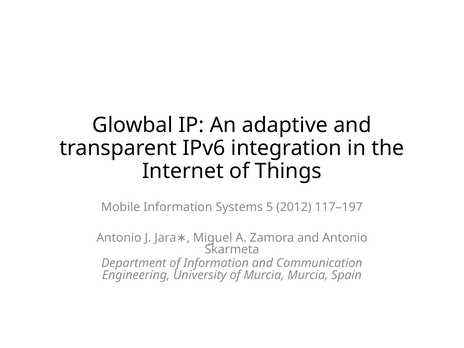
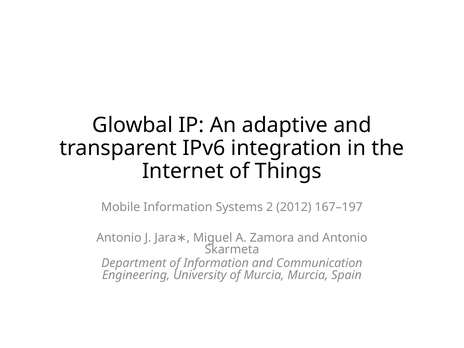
5: 5 -> 2
117–197: 117–197 -> 167–197
